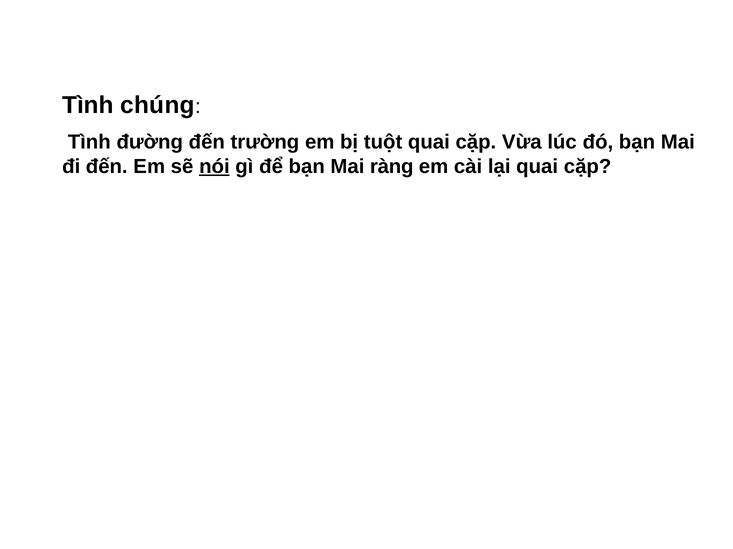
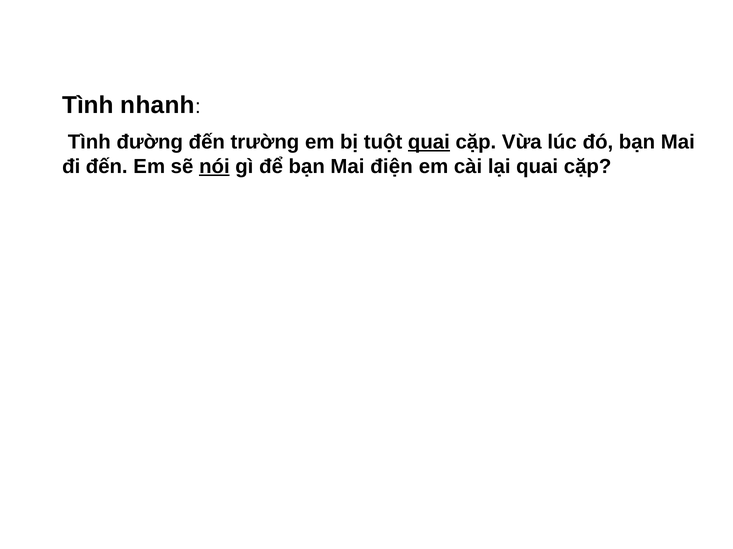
chúng: chúng -> nhanh
quai at (429, 142) underline: none -> present
ràng: ràng -> điện
